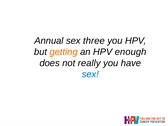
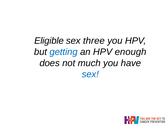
Annual: Annual -> Eligible
getting colour: orange -> blue
really: really -> much
